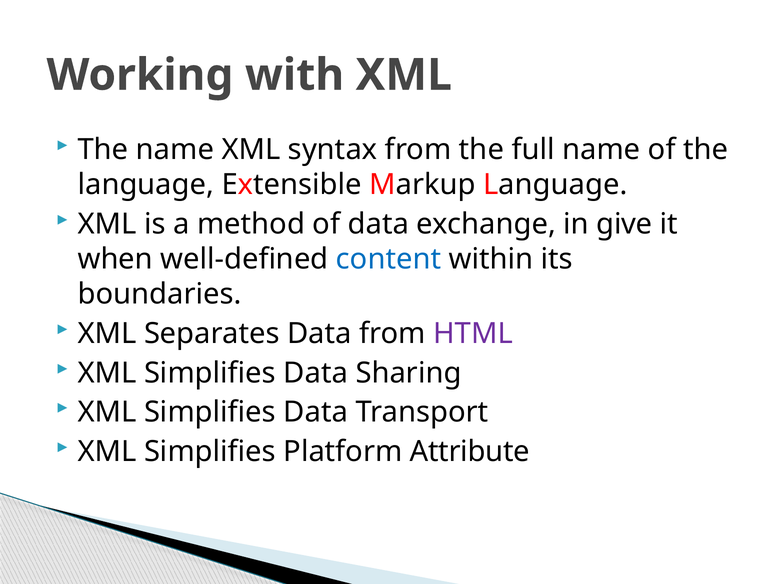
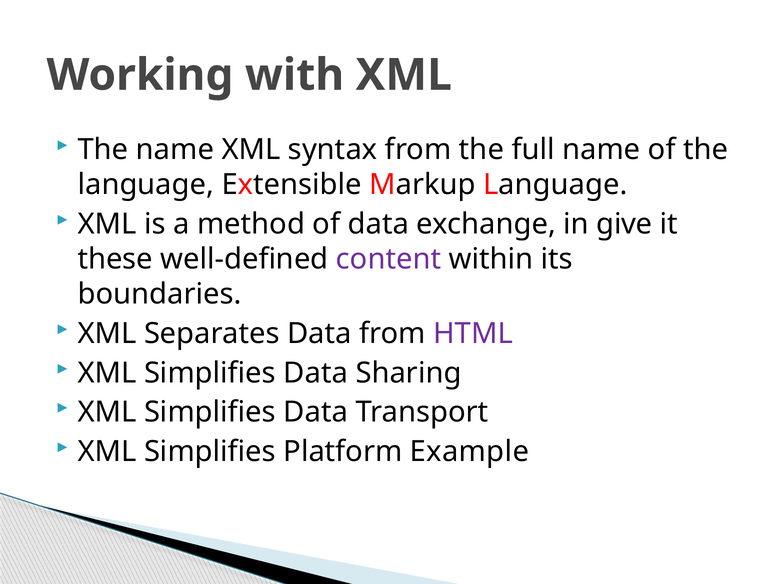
when: when -> these
content colour: blue -> purple
Attribute: Attribute -> Example
